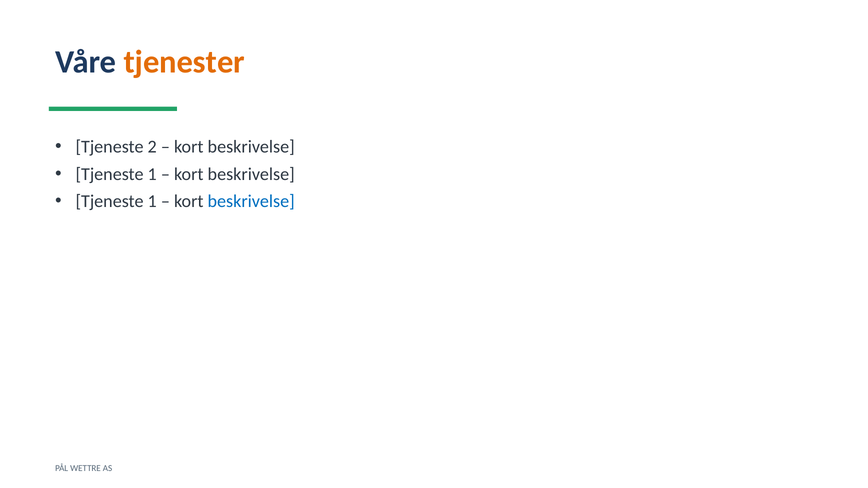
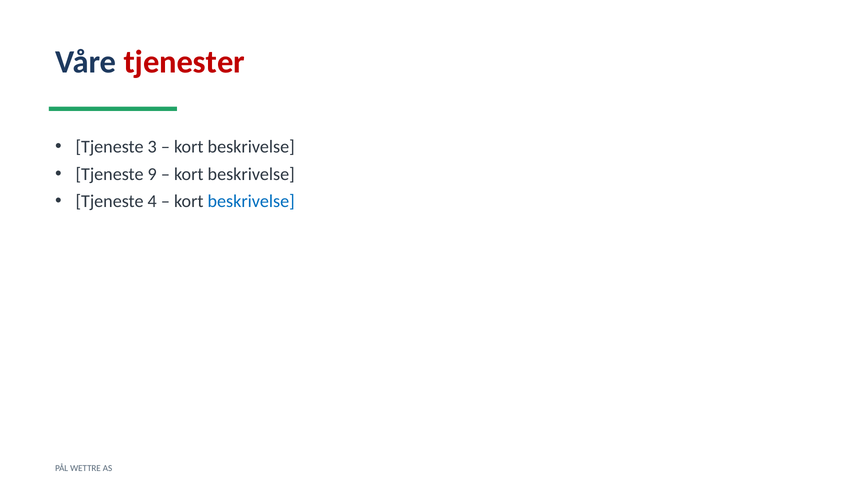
tjenester colour: orange -> red
2: 2 -> 3
1 at (152, 174): 1 -> 9
1 at (152, 201): 1 -> 4
